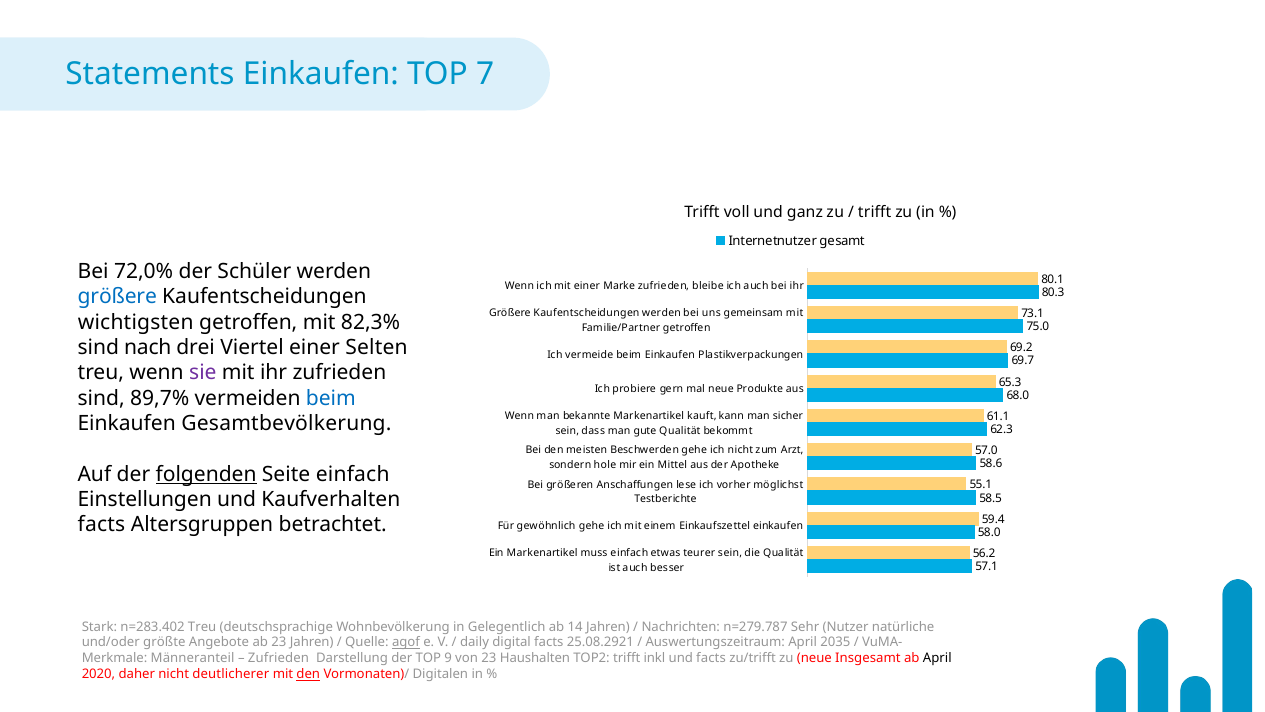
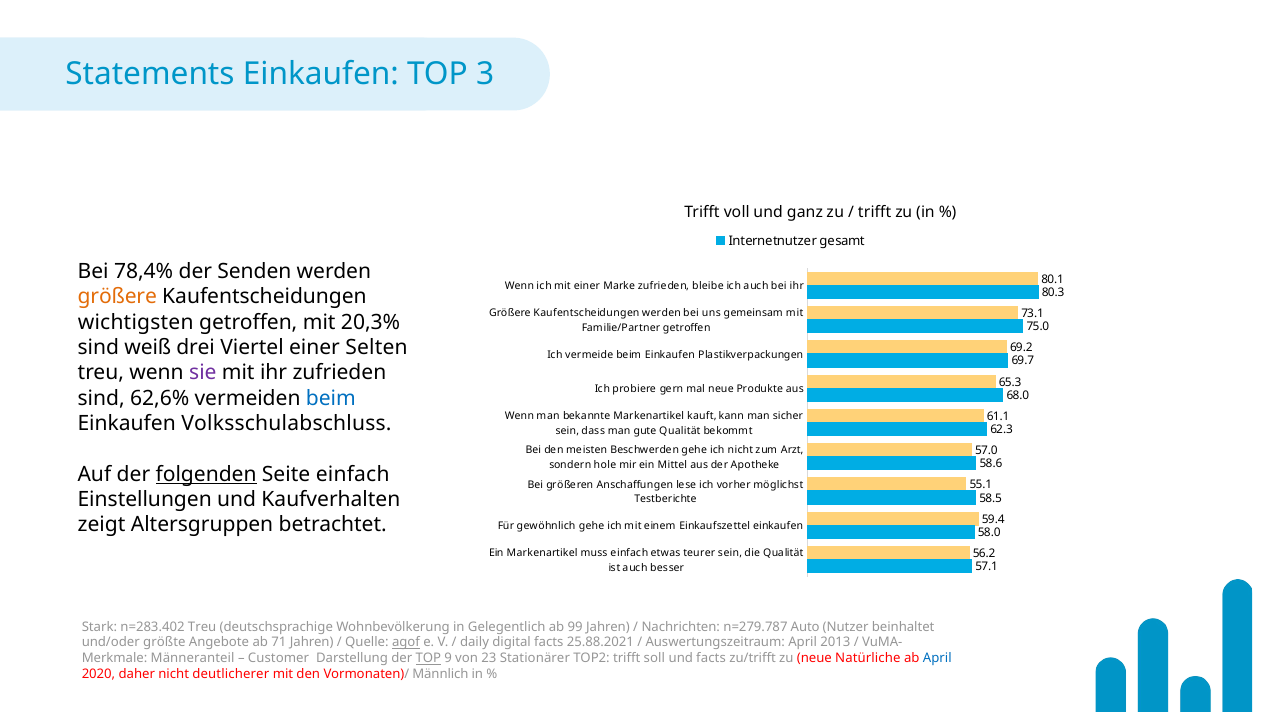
7: 7 -> 3
72,0%: 72,0% -> 78,4%
Schüler: Schüler -> Senden
größere at (117, 297) colour: blue -> orange
82,3%: 82,3% -> 20,3%
nach: nach -> weiß
89,7%: 89,7% -> 62,6%
Gesamtbevölkerung: Gesamtbevölkerung -> Volksschulabschluss
facts at (101, 524): facts -> zeigt
14: 14 -> 99
Sehr: Sehr -> Auto
natürliche: natürliche -> beinhaltet
ab 23: 23 -> 71
25.08.2921: 25.08.2921 -> 25.88.2021
2035: 2035 -> 2013
Zufrieden at (279, 658): Zufrieden -> Customer
TOP at (428, 658) underline: none -> present
Haushalten: Haushalten -> Stationärer
inkl: inkl -> soll
Insgesamt: Insgesamt -> Natürliche
April at (937, 658) colour: black -> blue
den at (308, 674) underline: present -> none
Digitalen: Digitalen -> Männlich
